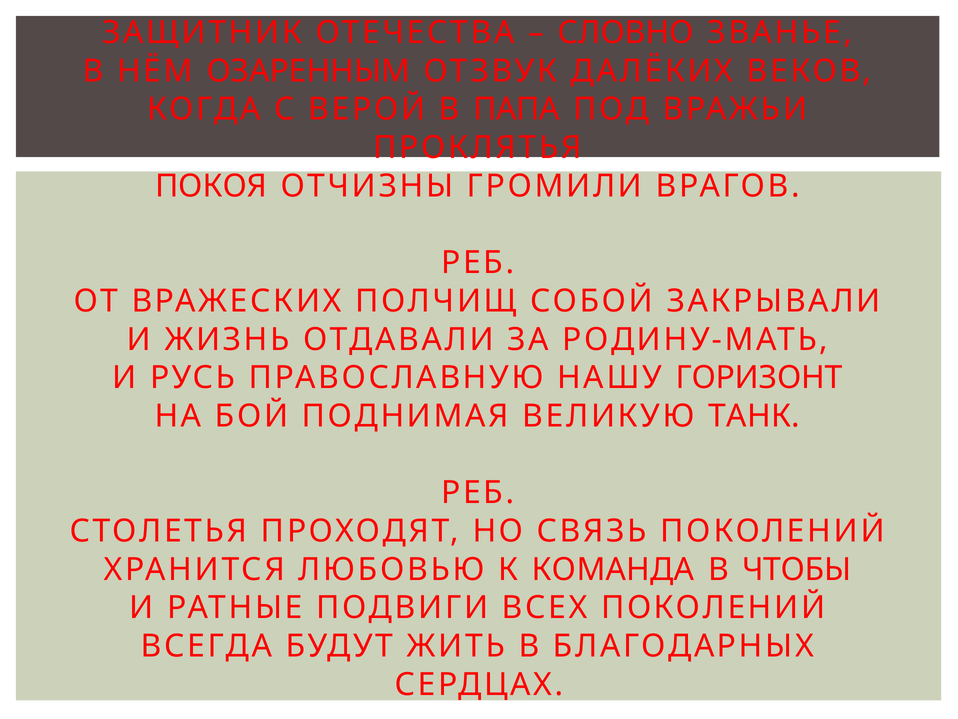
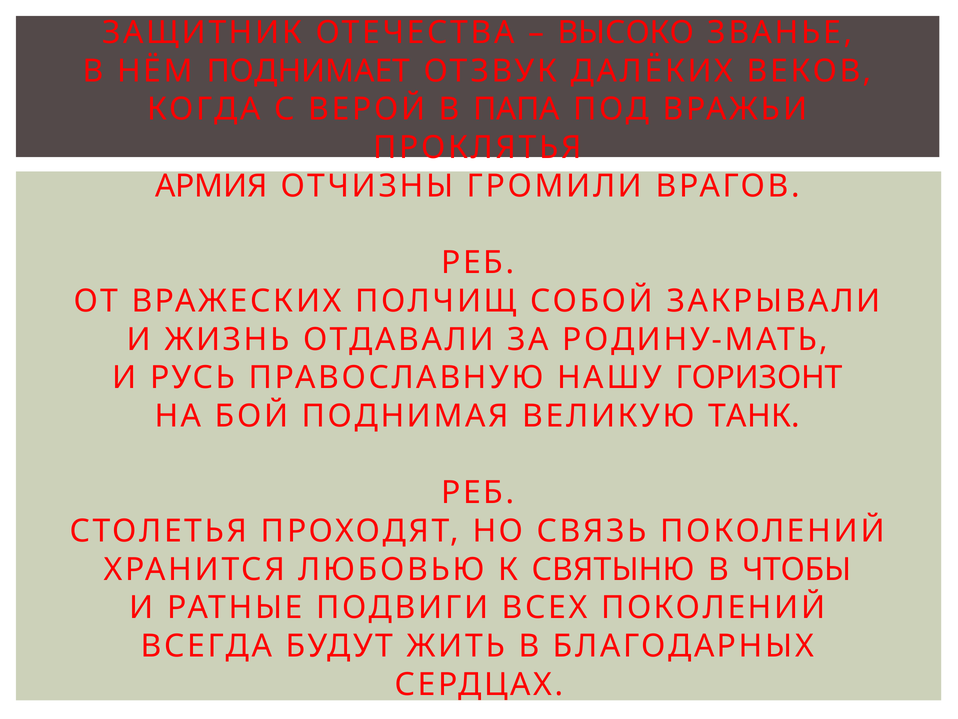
СЛОВНО: СЛОВНО -> ВЫСОКО
ОЗАРЕННЫМ: ОЗАРЕННЫМ -> ПОДНИМАЕТ
ПОКОЯ: ПОКОЯ -> АРМИЯ
КОМАНДА: КОМАНДА -> СВЯТЫНЮ
